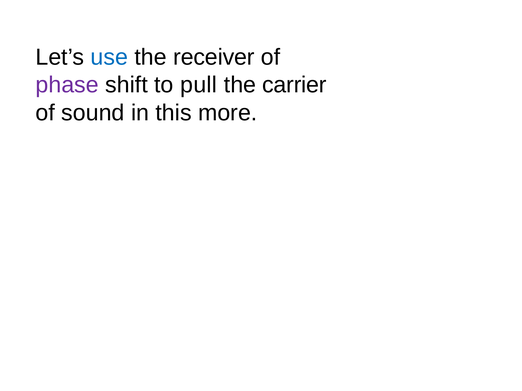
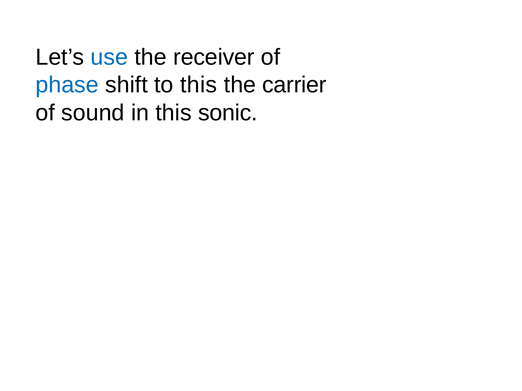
phase colour: purple -> blue
to pull: pull -> this
more: more -> sonic
